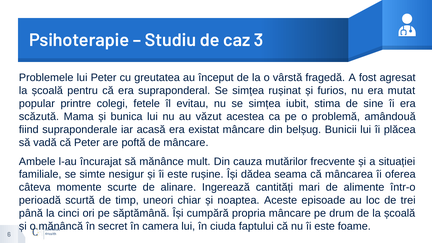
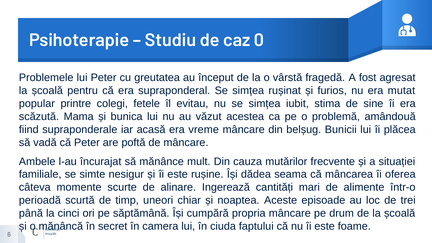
3: 3 -> 0
existat: existat -> vreme
